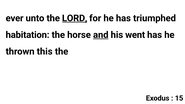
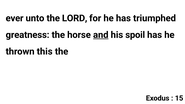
LORD underline: present -> none
habitation: habitation -> greatness
went: went -> spoil
